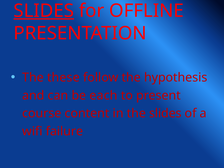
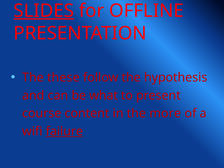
each: each -> what
the slides: slides -> more
failure underline: none -> present
